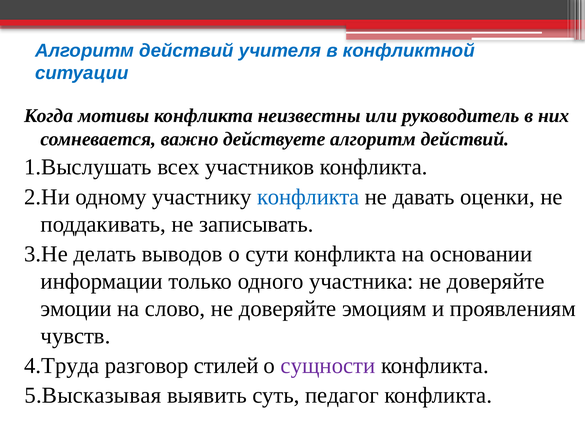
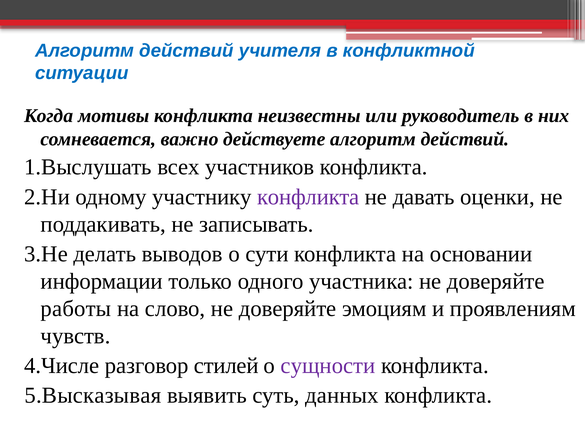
конфликта at (308, 197) colour: blue -> purple
эмоции: эмоции -> работы
4.Труда: 4.Труда -> 4.Числе
педагог: педагог -> данных
